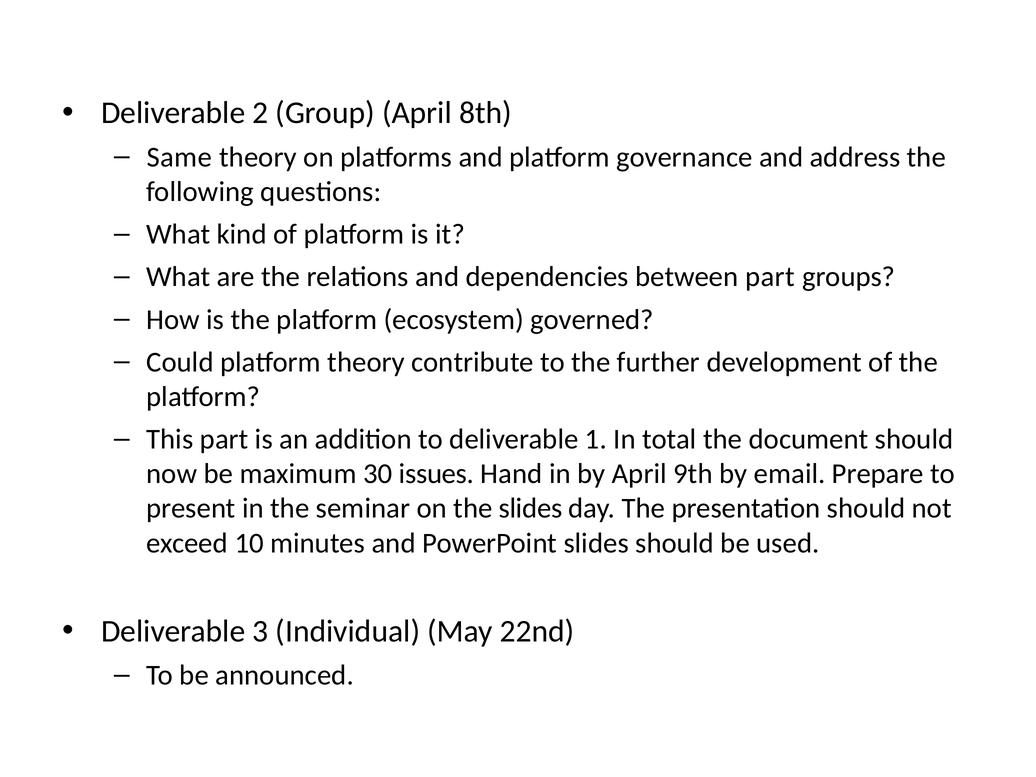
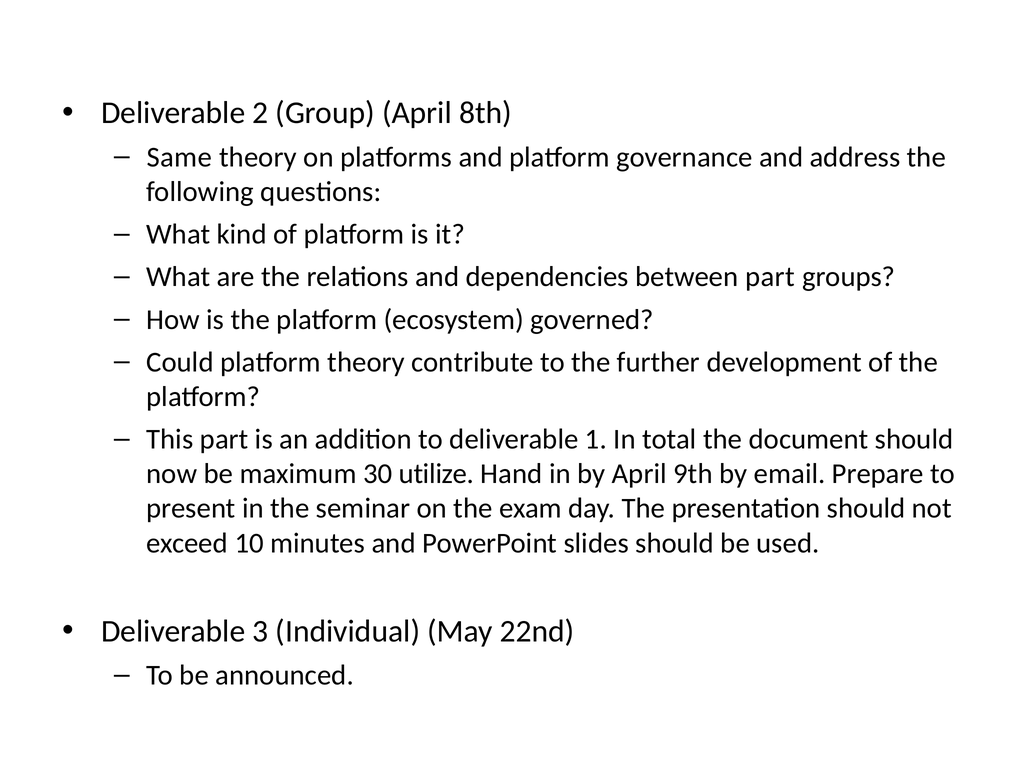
issues: issues -> utilize
the slides: slides -> exam
